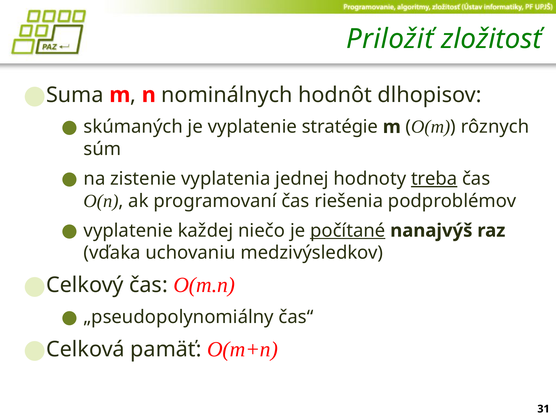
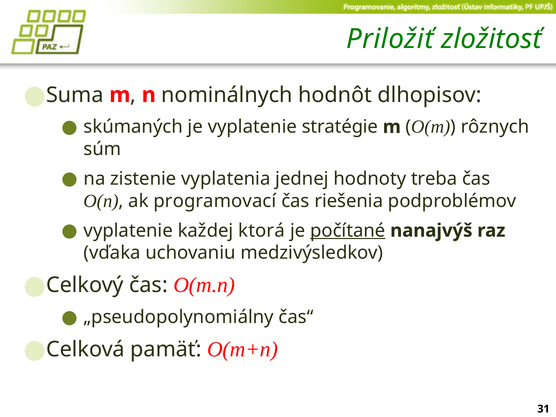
treba underline: present -> none
programovaní: programovaní -> programovací
niečo: niečo -> ktorá
